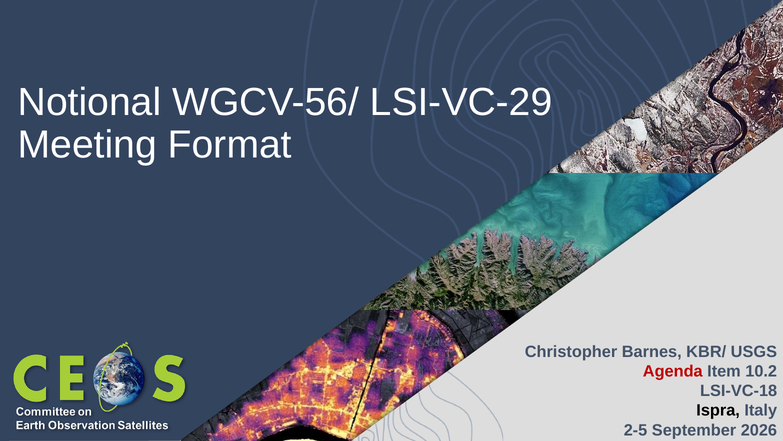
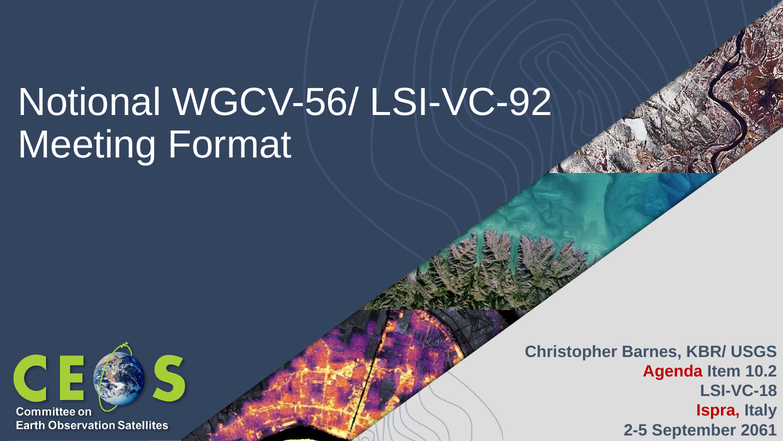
LSI-VC-29: LSI-VC-29 -> LSI-VC-92
Ispra colour: black -> red
2026: 2026 -> 2061
